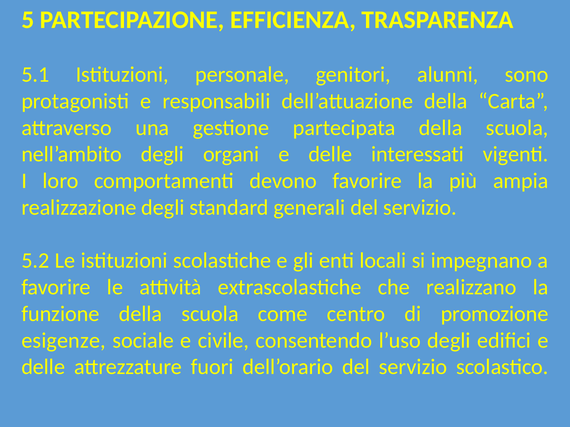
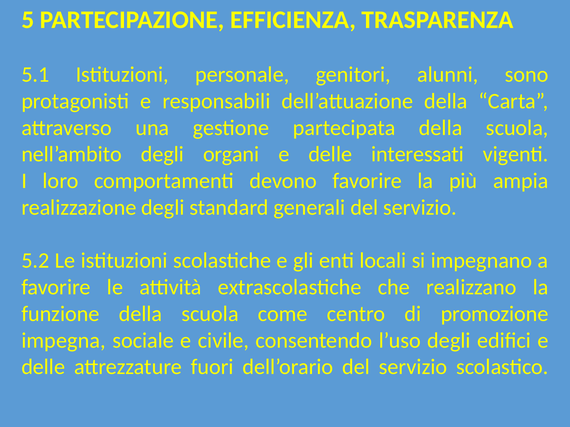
esigenze: esigenze -> impegna
